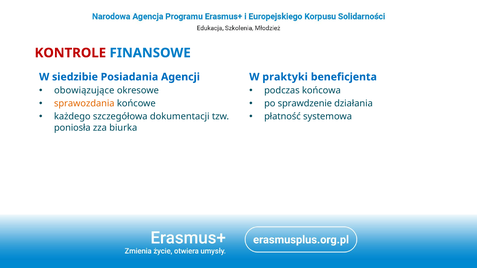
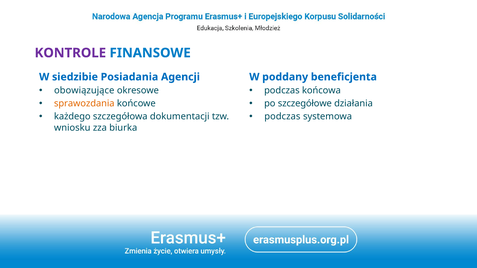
KONTROLE colour: red -> purple
praktyki: praktyki -> poddany
sprawdzenie: sprawdzenie -> szczegółowe
płatność at (282, 117): płatność -> podczas
poniosła: poniosła -> wniosku
